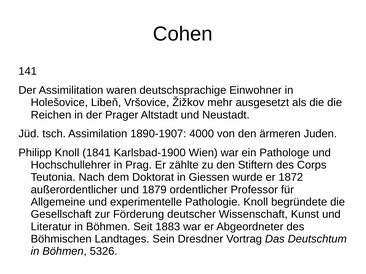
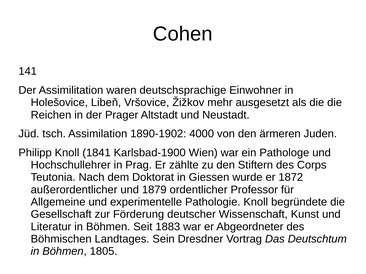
1890-1907: 1890-1907 -> 1890-1902
5326: 5326 -> 1805
